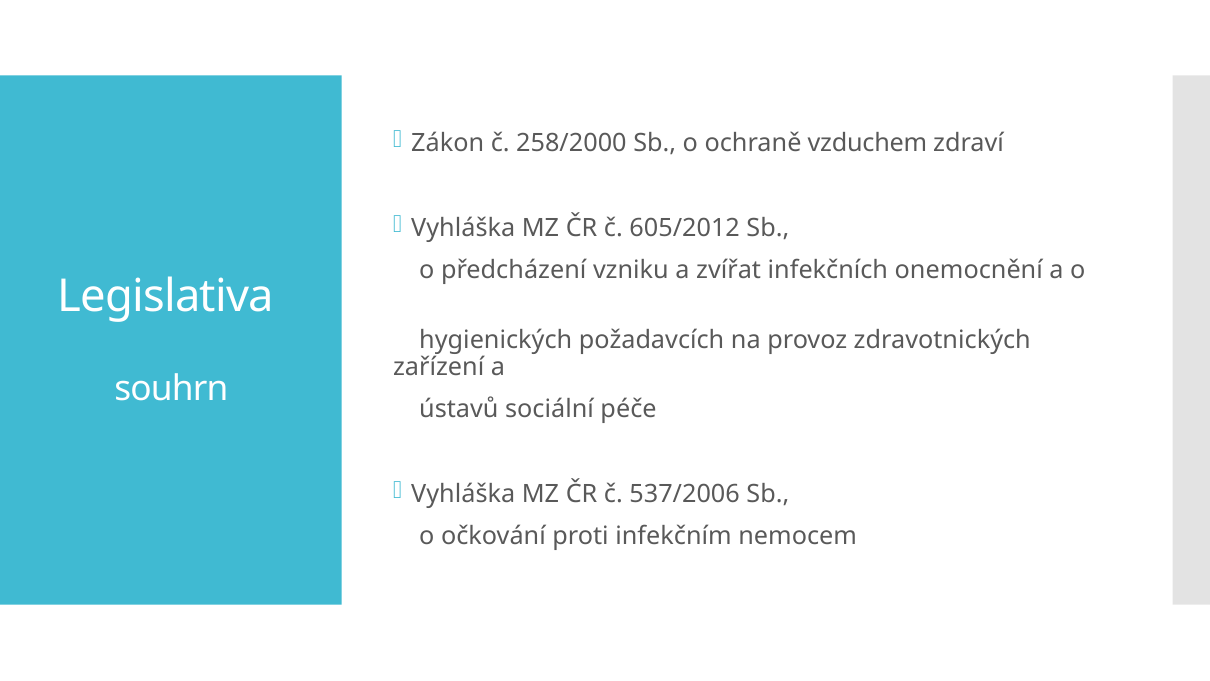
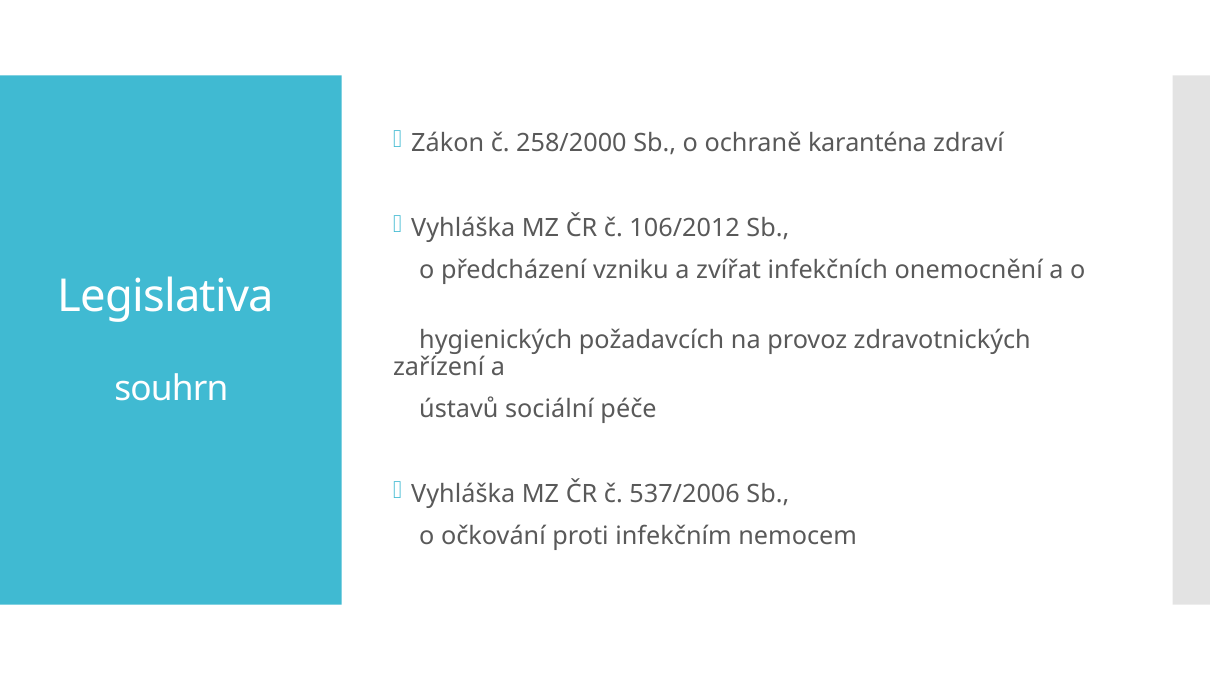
vzduchem: vzduchem -> karanténa
605/2012: 605/2012 -> 106/2012
